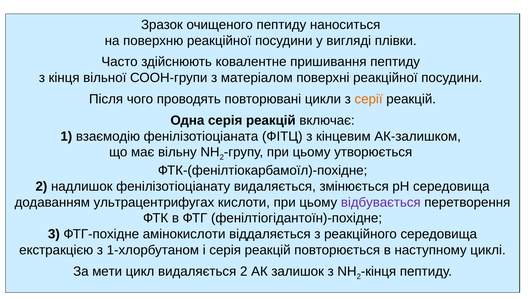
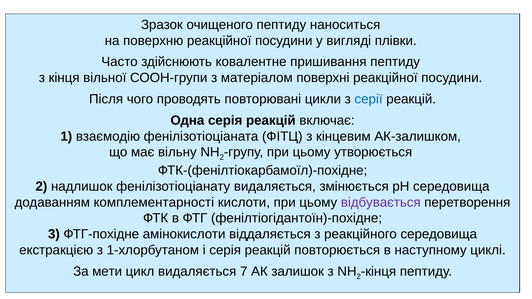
серії colour: orange -> blue
ультрацентрифугах: ультрацентрифугах -> комплементарності
видаляється 2: 2 -> 7
